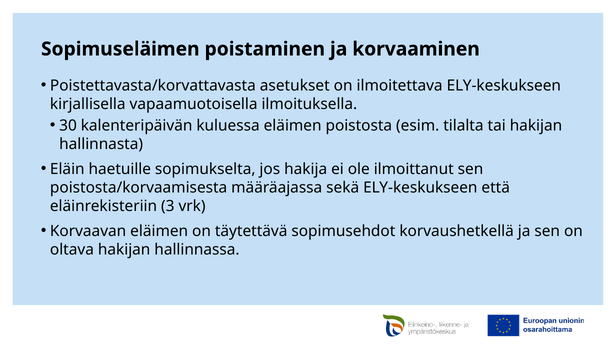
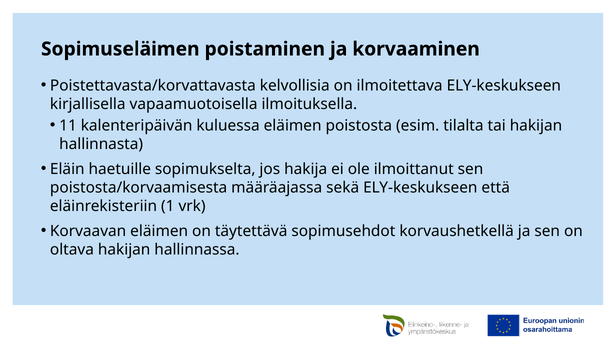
asetukset: asetukset -> kelvollisia
30: 30 -> 11
3: 3 -> 1
